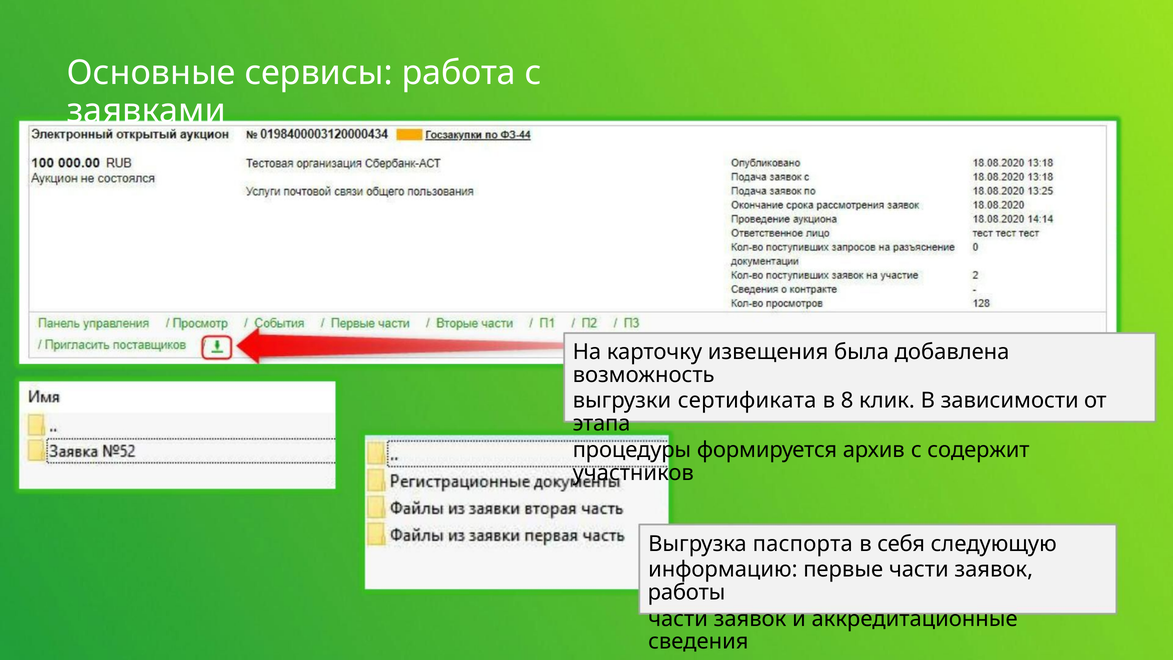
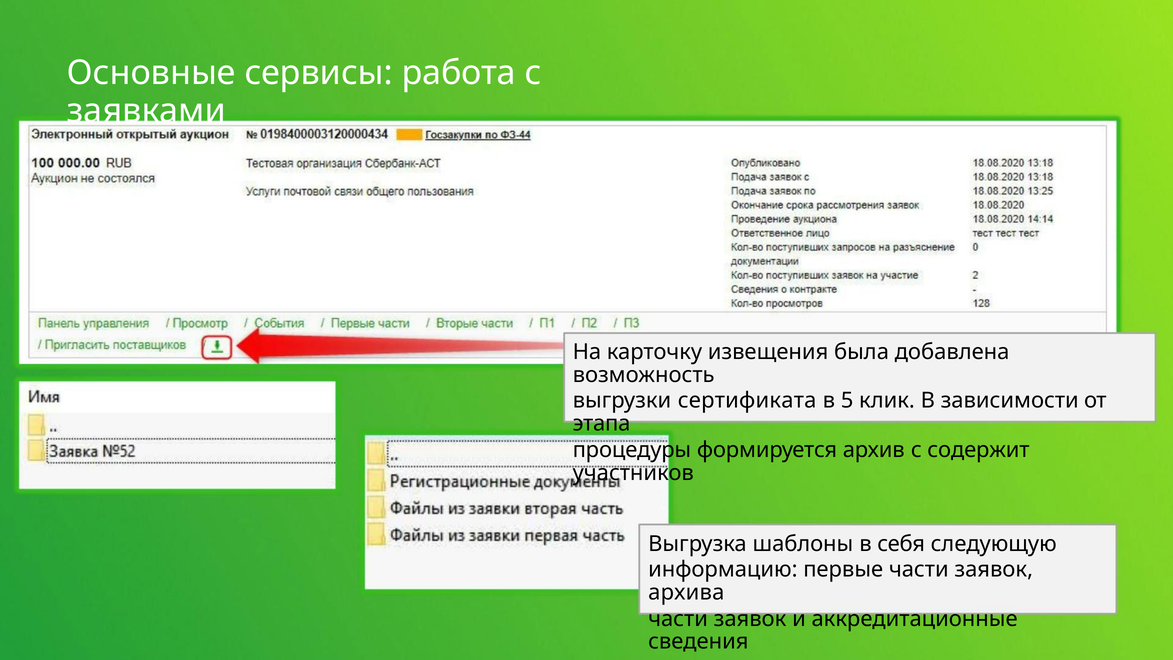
8: 8 -> 5
паспорта: паспорта -> шаблоны
работы: работы -> архива
